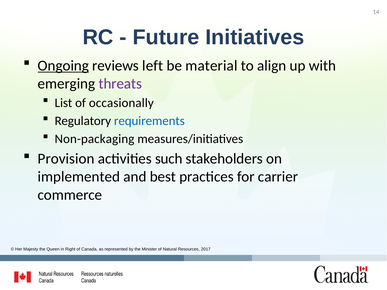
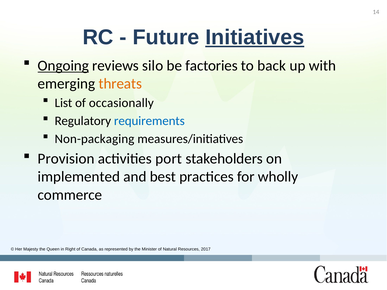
Initiatives underline: none -> present
left: left -> silo
material: material -> factories
align: align -> back
threats colour: purple -> orange
such: such -> port
carrier: carrier -> wholly
